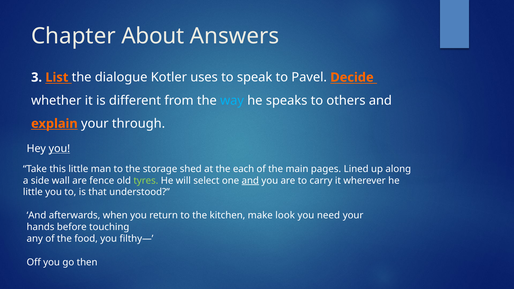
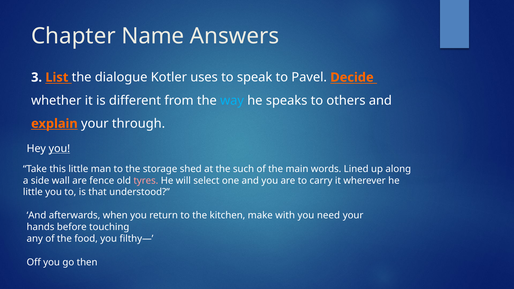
About: About -> Name
each: each -> such
pages: pages -> words
tyres colour: light green -> pink
and at (250, 181) underline: present -> none
look: look -> with
